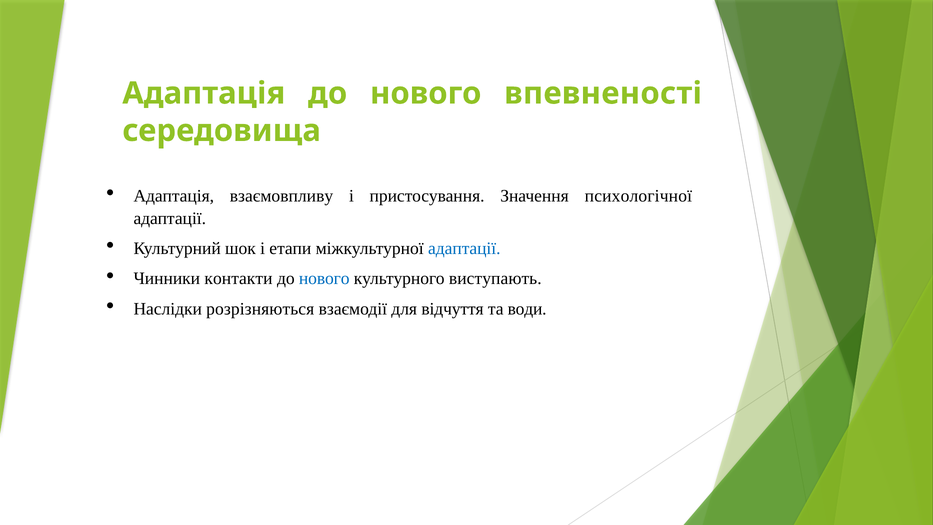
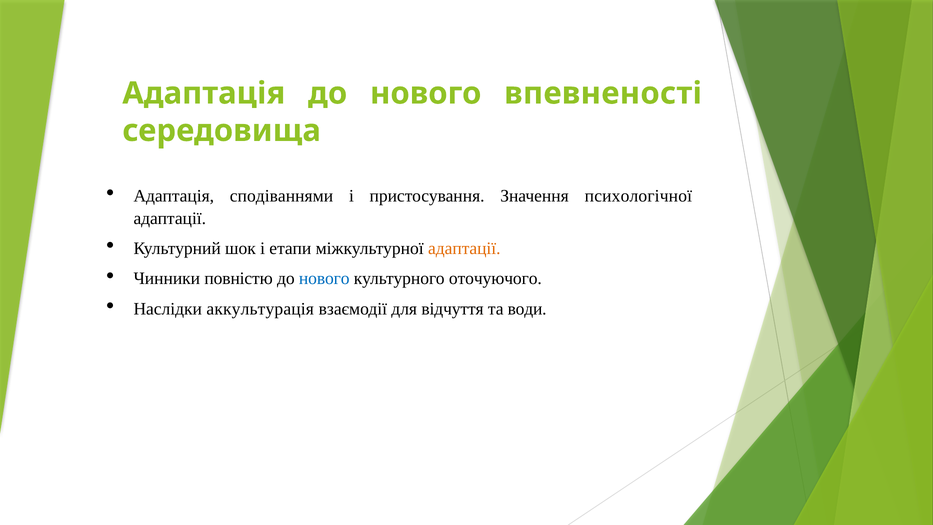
взаємовпливу: взаємовпливу -> сподіваннями
адаптації at (464, 248) colour: blue -> orange
контакти: контакти -> повністю
виступають: виступають -> оточуючого
розрізняються: розрізняються -> аккультурація
